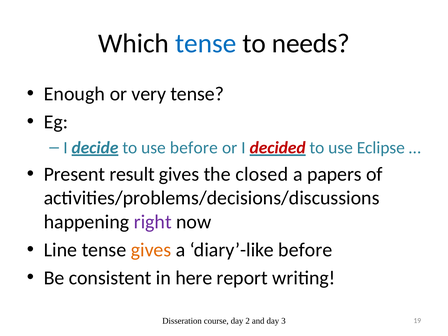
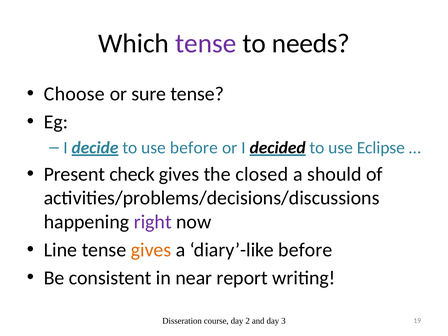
tense at (206, 43) colour: blue -> purple
Enough: Enough -> Choose
very: very -> sure
decided colour: red -> black
result: result -> check
papers: papers -> should
here: here -> near
